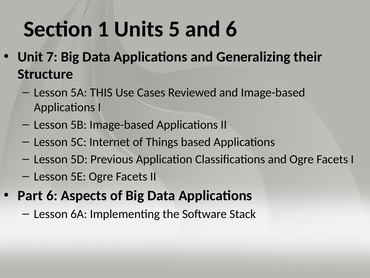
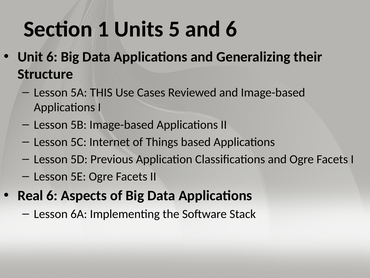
Unit 7: 7 -> 6
Part: Part -> Real
